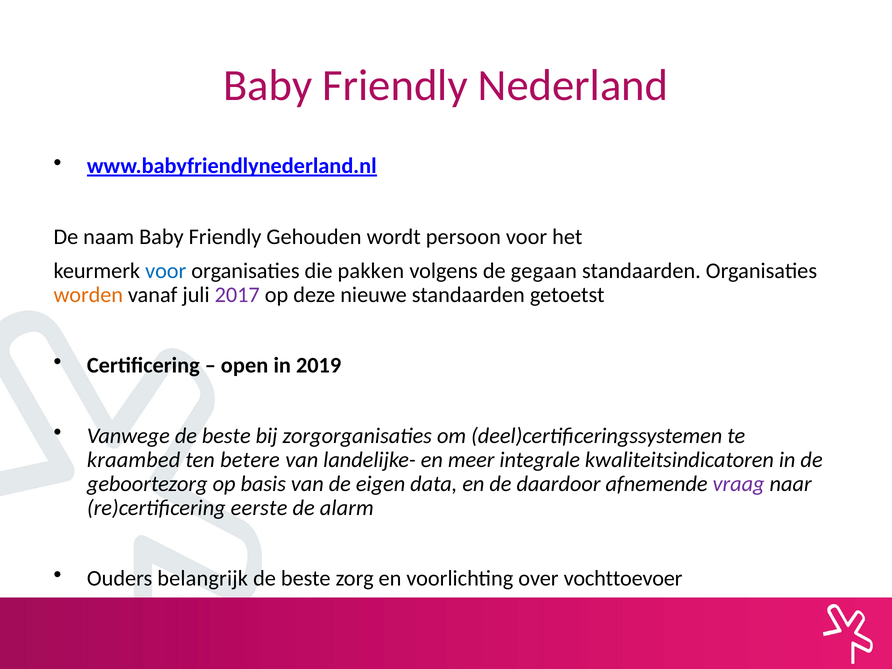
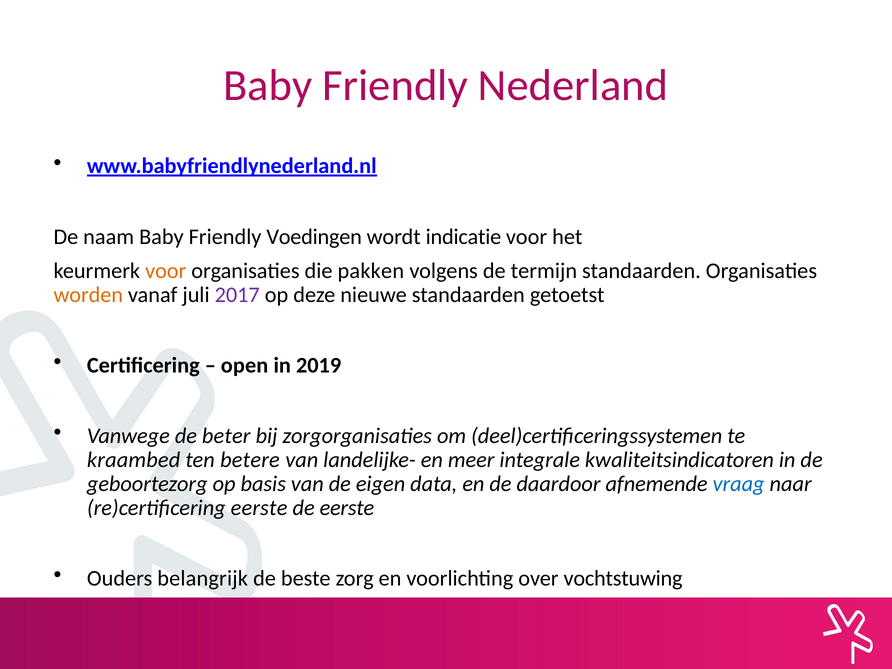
Gehouden: Gehouden -> Voedingen
persoon: persoon -> indicatie
voor at (166, 271) colour: blue -> orange
gegaan: gegaan -> termijn
Vanwege de beste: beste -> beter
vraag colour: purple -> blue
de alarm: alarm -> eerste
vochttoevoer: vochttoevoer -> vochtstuwing
